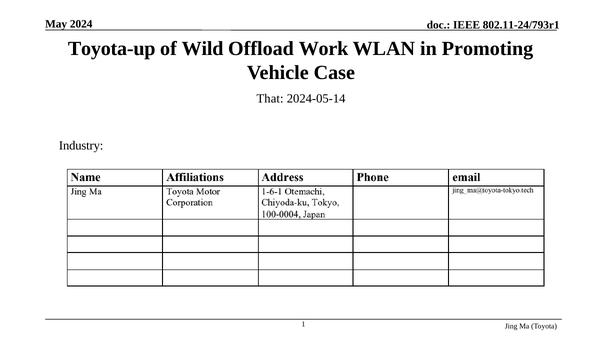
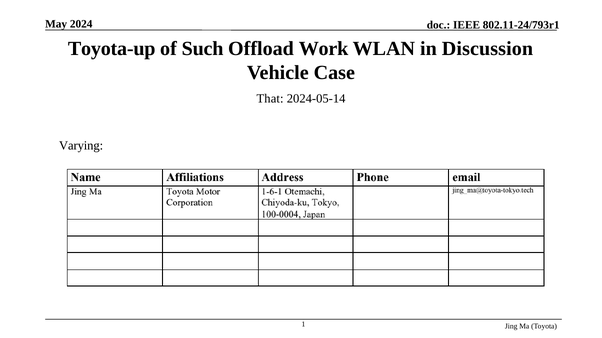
Wild: Wild -> Such
Promoting: Promoting -> Discussion
Industry: Industry -> Varying
